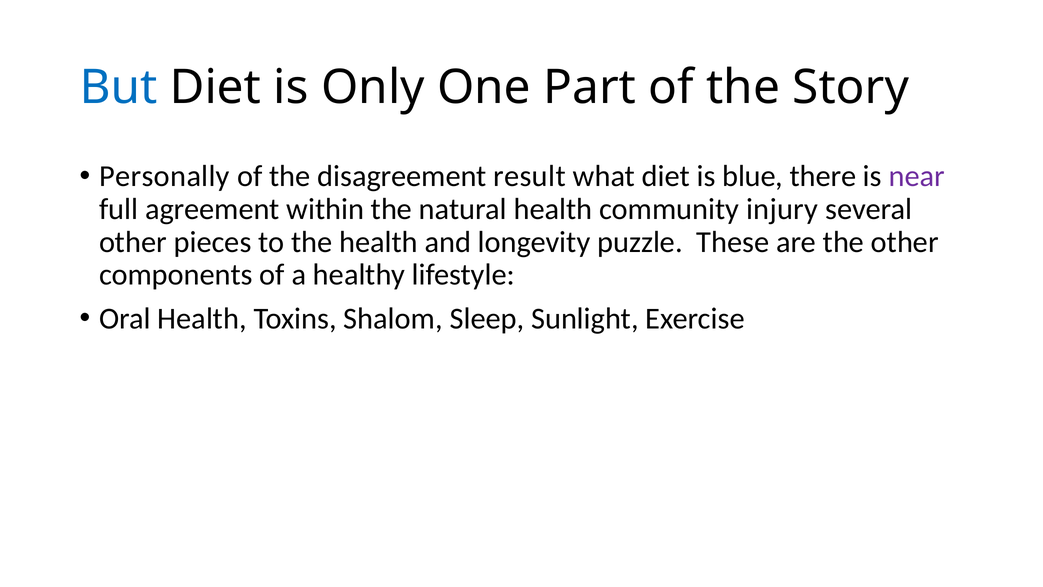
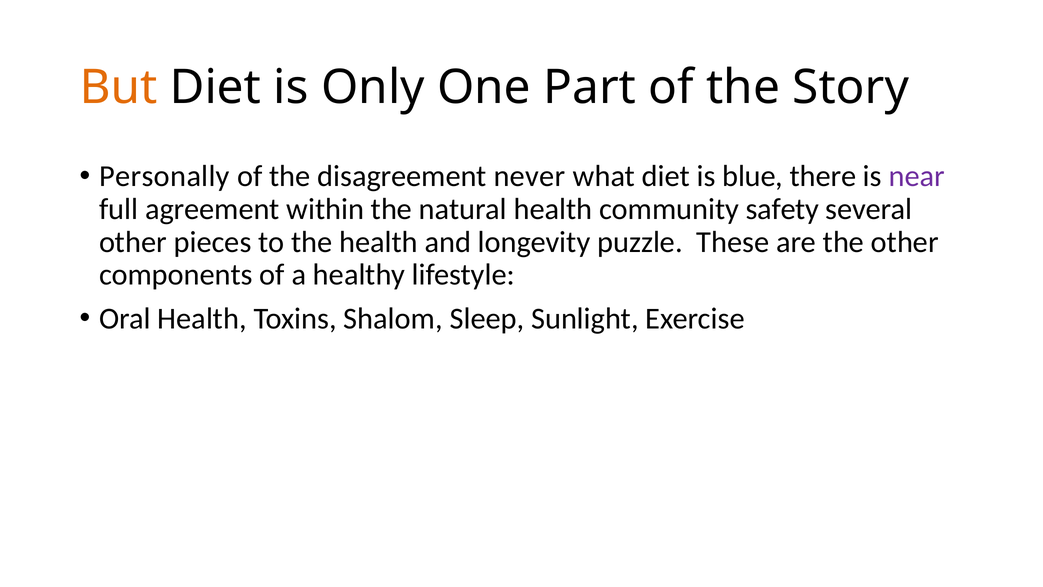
But colour: blue -> orange
result: result -> never
injury: injury -> safety
